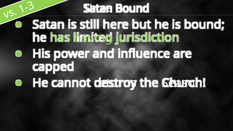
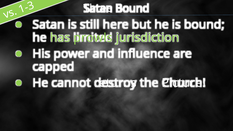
having: having -> prowls
Season: Season -> Picture
